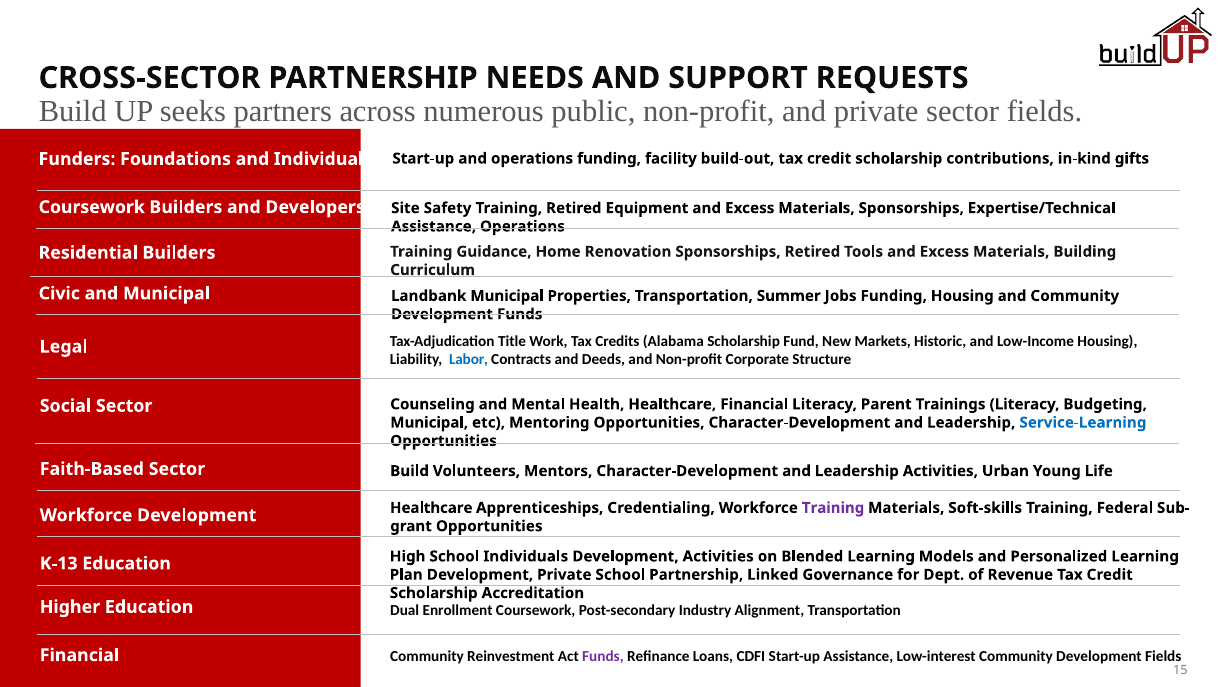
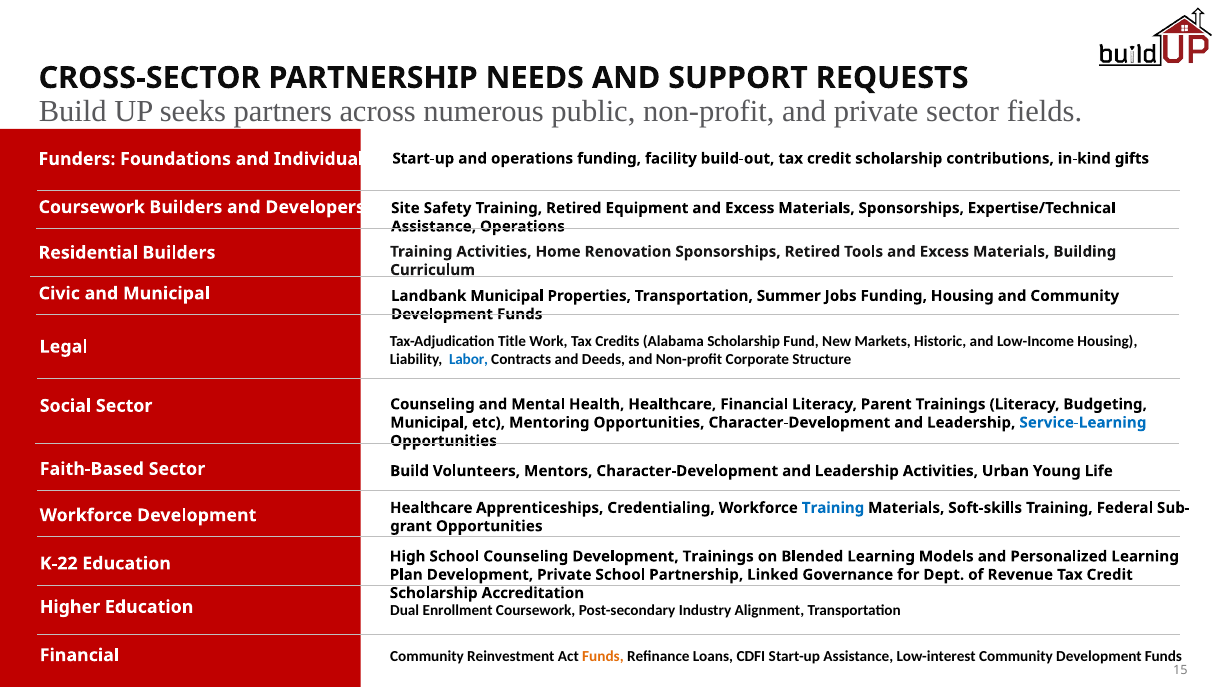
Training Guidance: Guidance -> Activities
Training at (833, 508) colour: purple -> blue
School Individuals: Individuals -> Counseling
Development Activities: Activities -> Trainings
K-13: K-13 -> K-22
Funds at (603, 656) colour: purple -> orange
Low-interest Community Development Fields: Fields -> Funds
